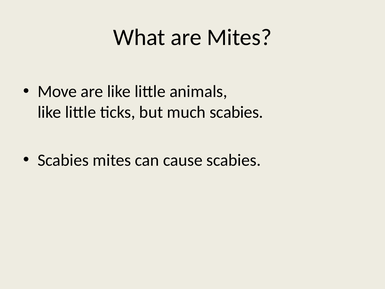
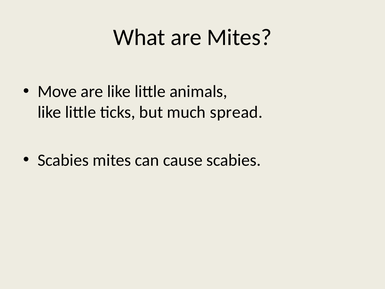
much scabies: scabies -> spread
